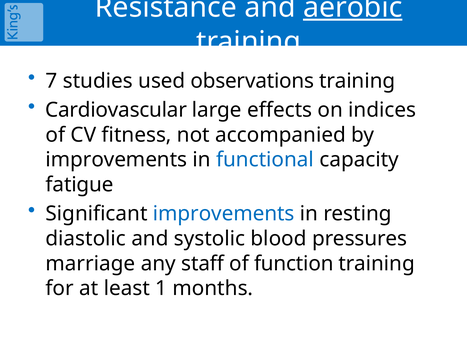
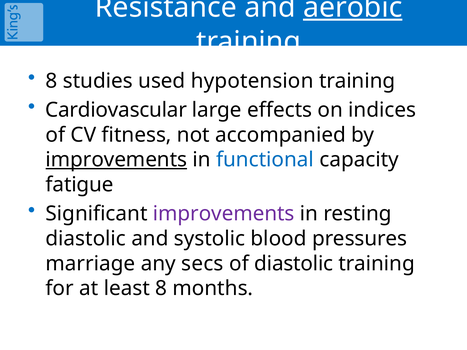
7 at (51, 81): 7 -> 8
observations: observations -> hypotension
improvements at (116, 160) underline: none -> present
improvements at (224, 214) colour: blue -> purple
staff: staff -> secs
of function: function -> diastolic
least 1: 1 -> 8
